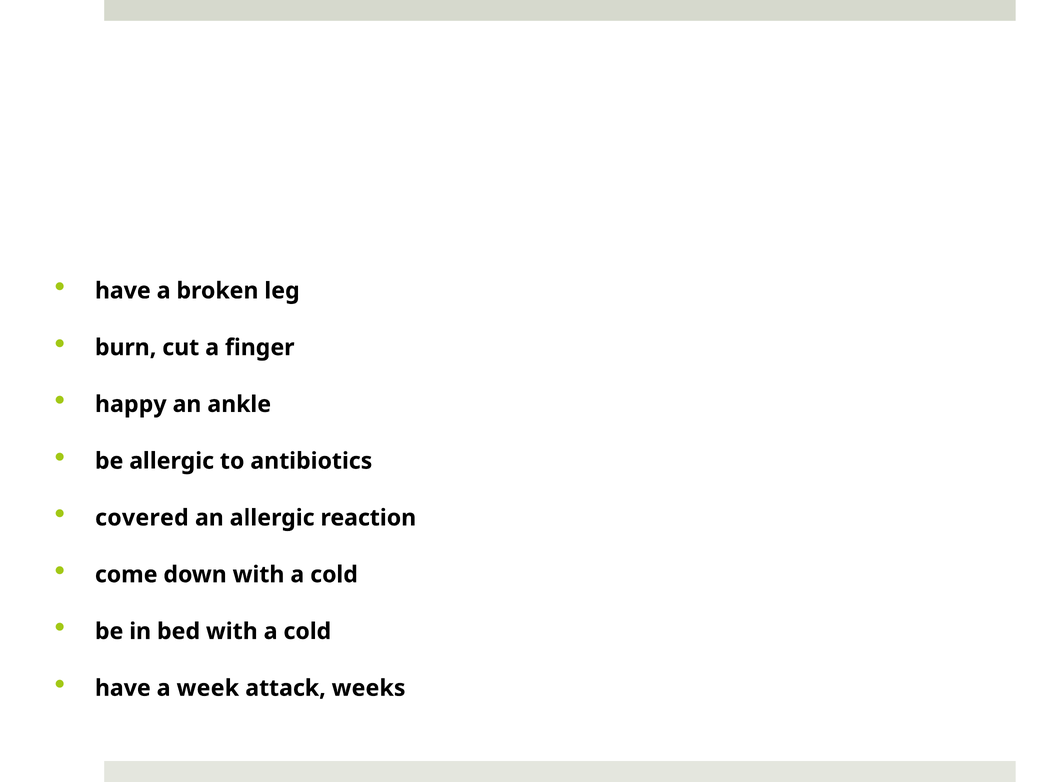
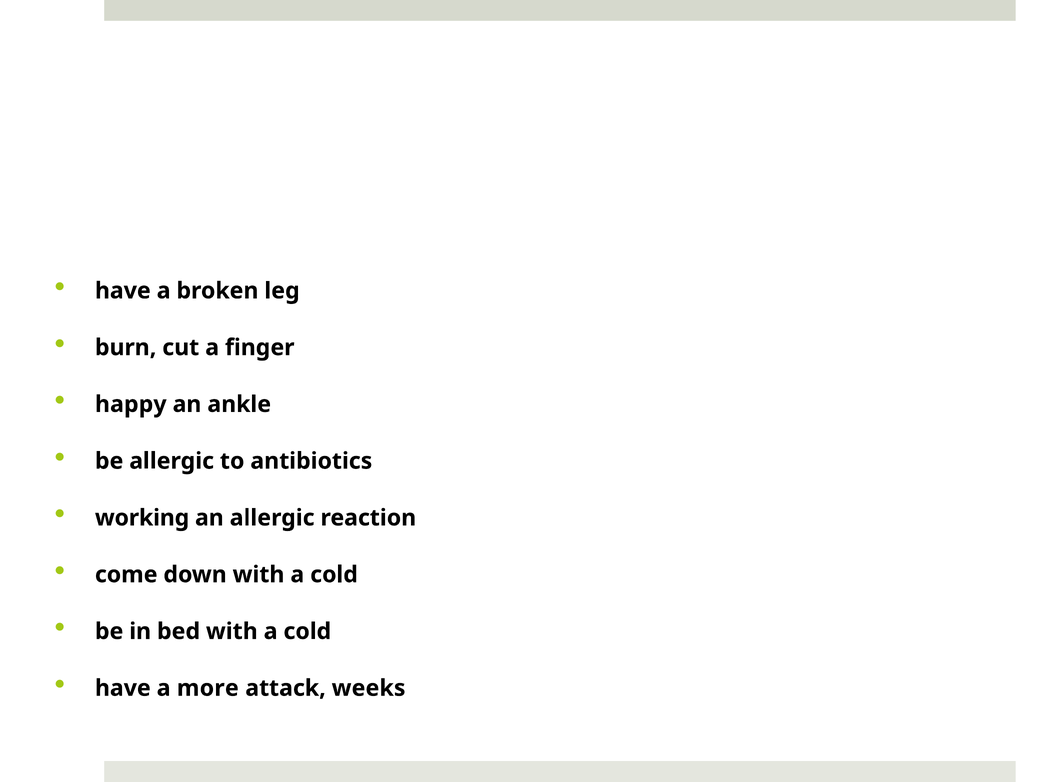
covered: covered -> working
week: week -> more
